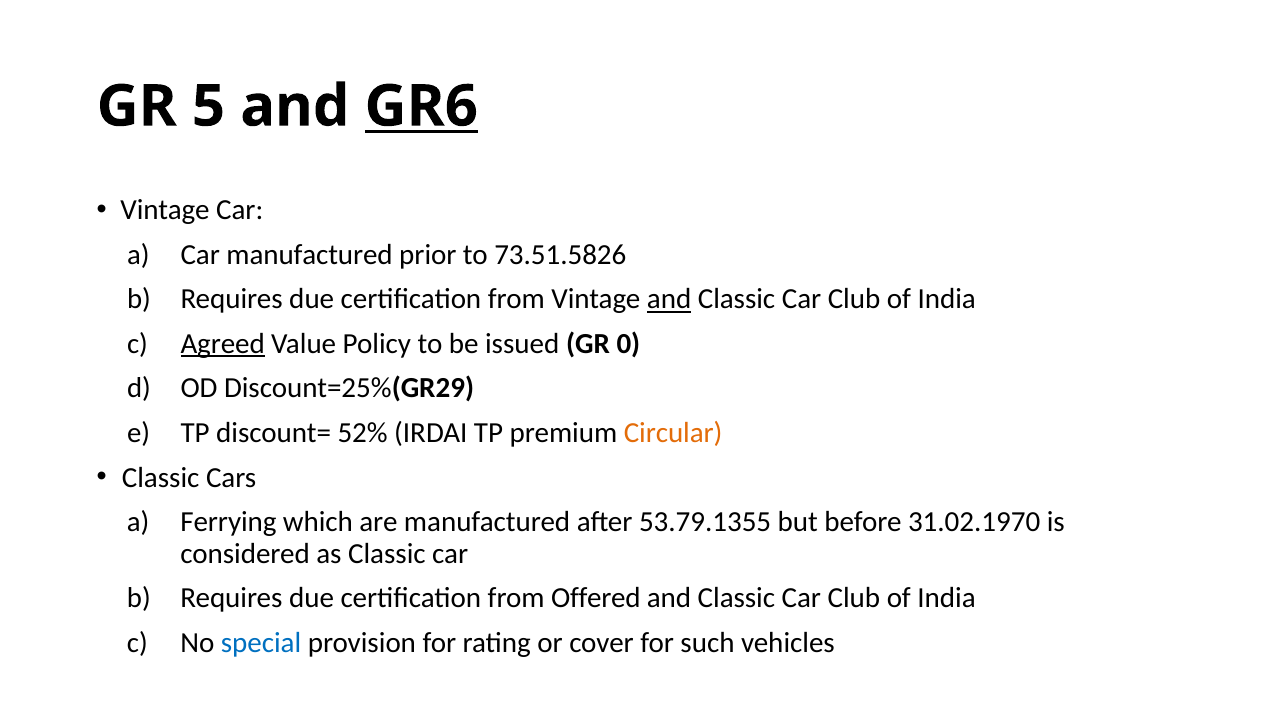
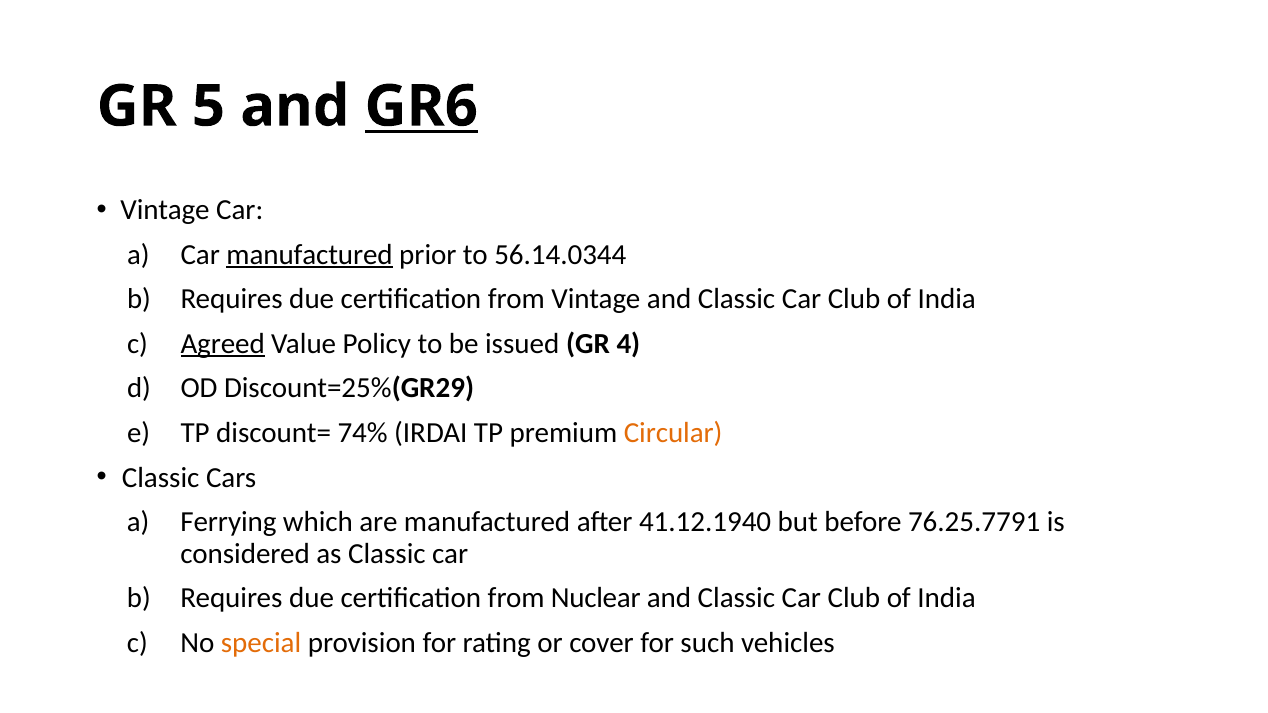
manufactured at (310, 255) underline: none -> present
73.51.5826: 73.51.5826 -> 56.14.0344
and at (669, 299) underline: present -> none
0: 0 -> 4
52%: 52% -> 74%
53.79.1355: 53.79.1355 -> 41.12.1940
31.02.1970: 31.02.1970 -> 76.25.7791
Offered: Offered -> Nuclear
special colour: blue -> orange
